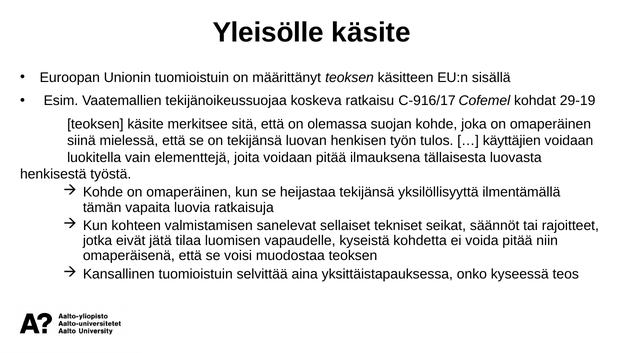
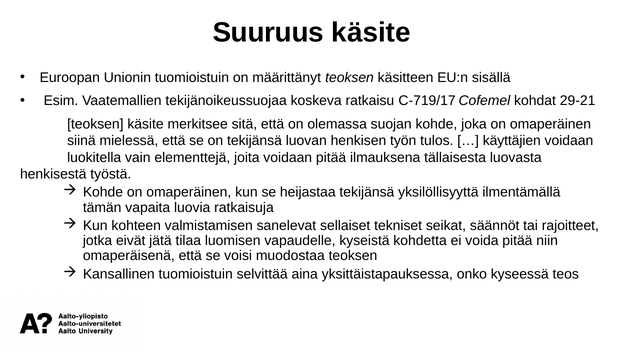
Yleisölle: Yleisölle -> Suuruus
C‑916/17: C‑916/17 -> C‑719/17
29-19: 29-19 -> 29-21
